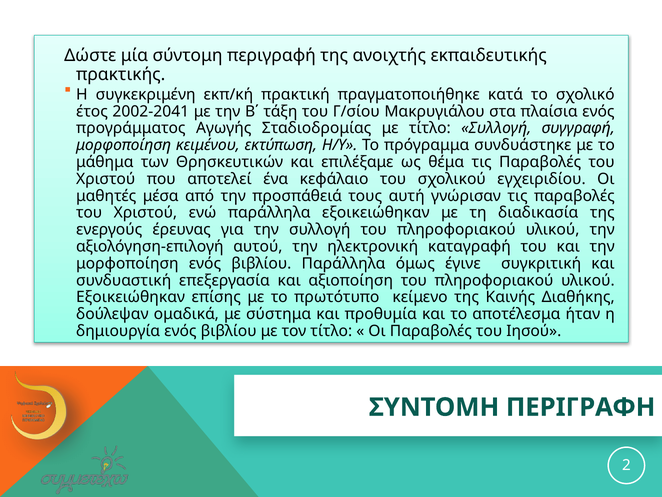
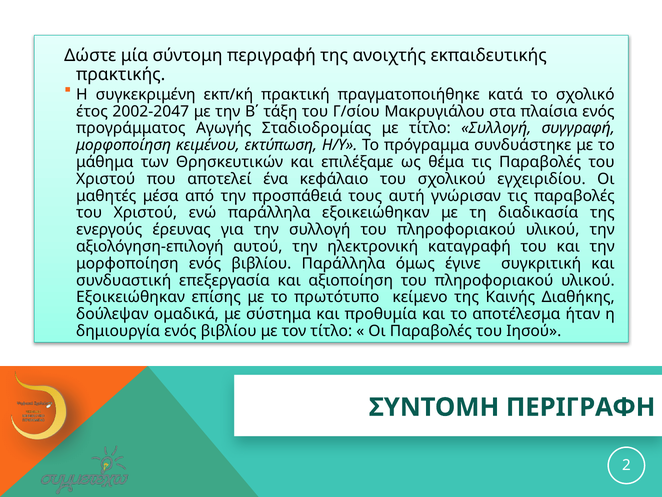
2002-2041: 2002-2041 -> 2002-2047
